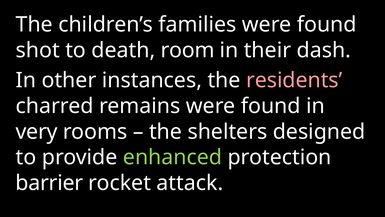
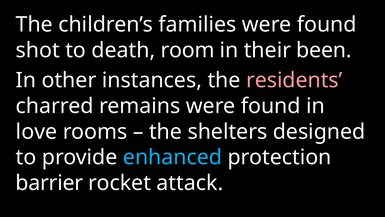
dash: dash -> been
very: very -> love
enhanced colour: light green -> light blue
